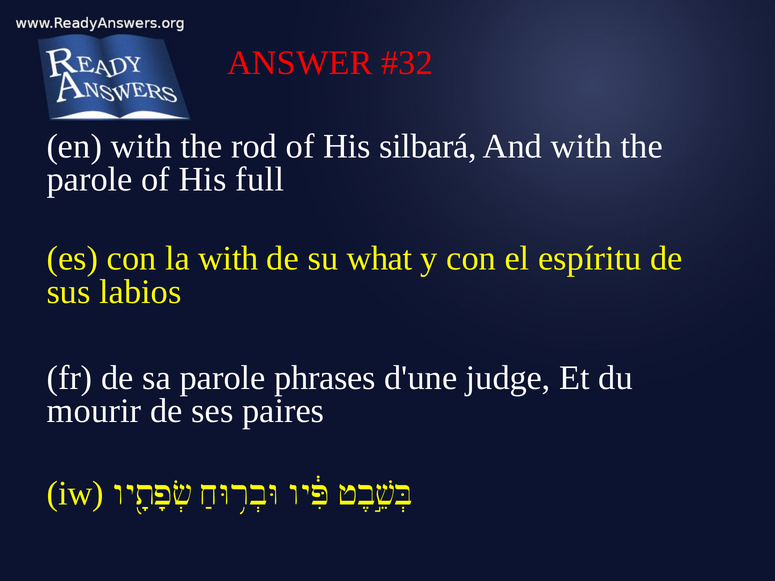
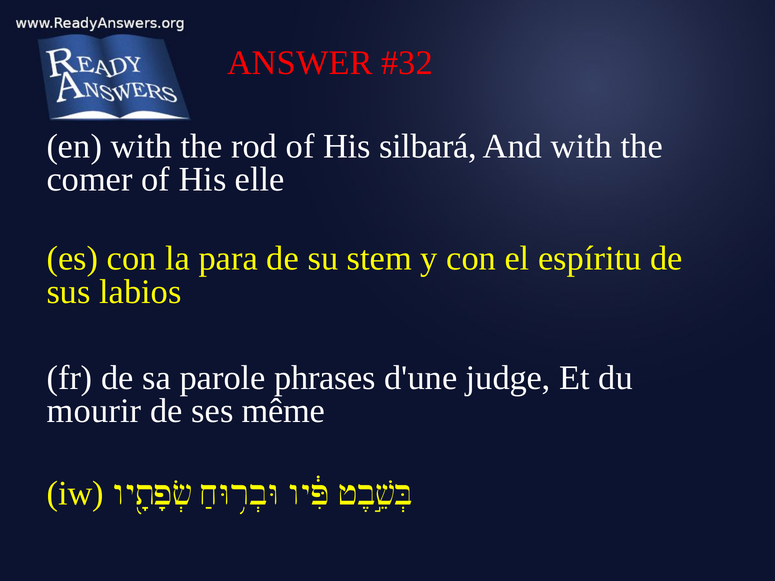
parole at (90, 179): parole -> comer
full: full -> elle
la with: with -> para
what: what -> stem
paires: paires -> même
